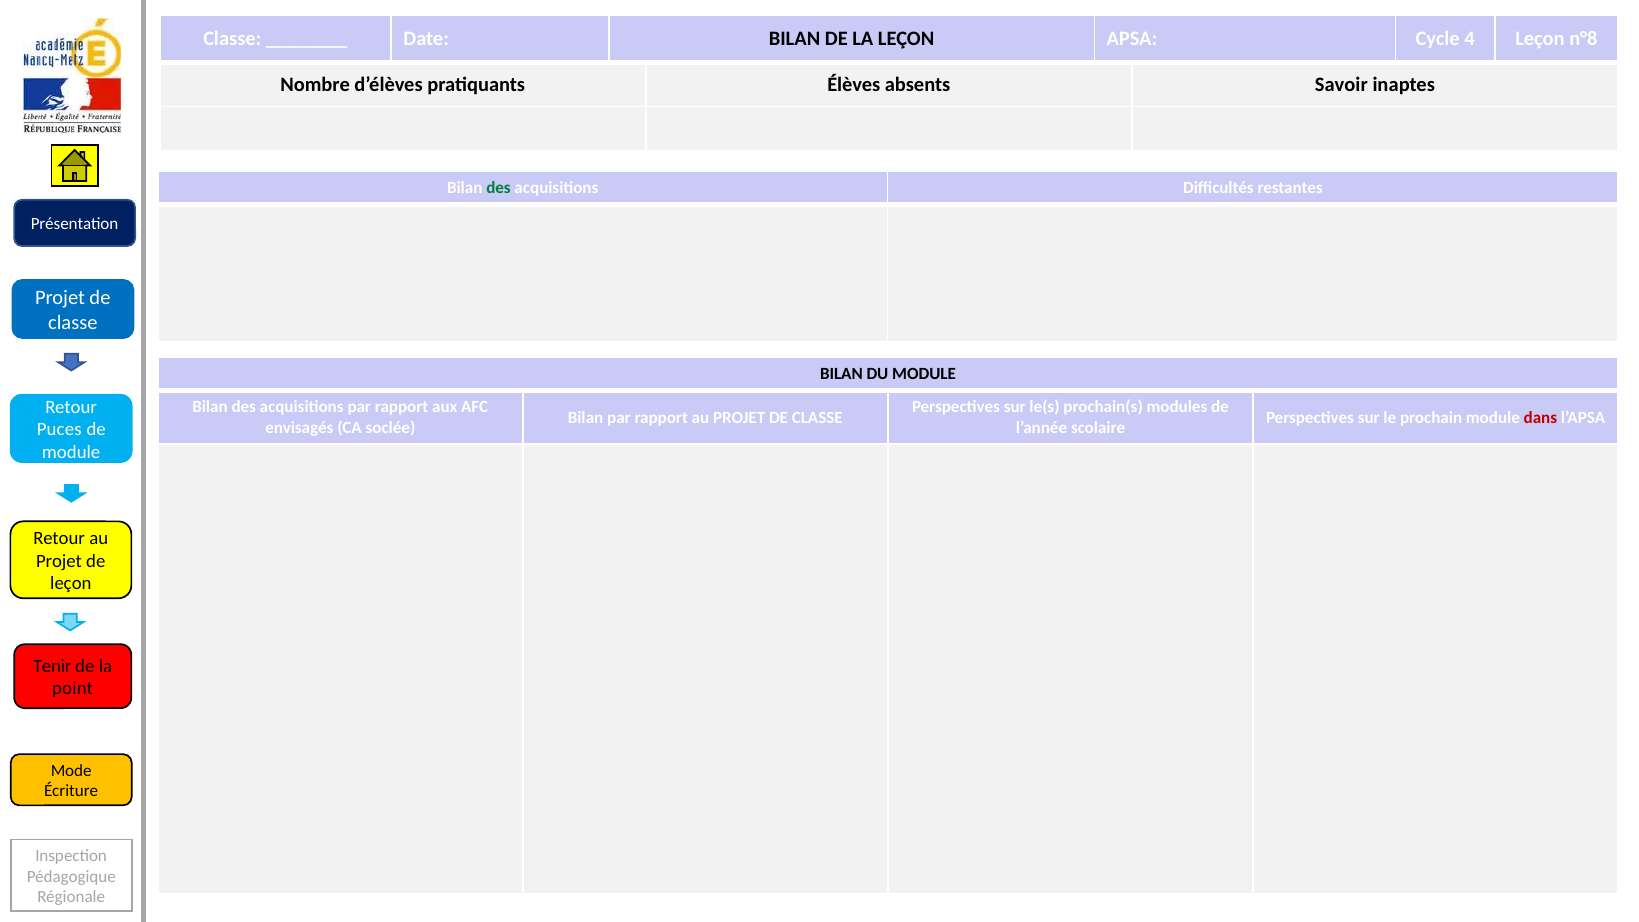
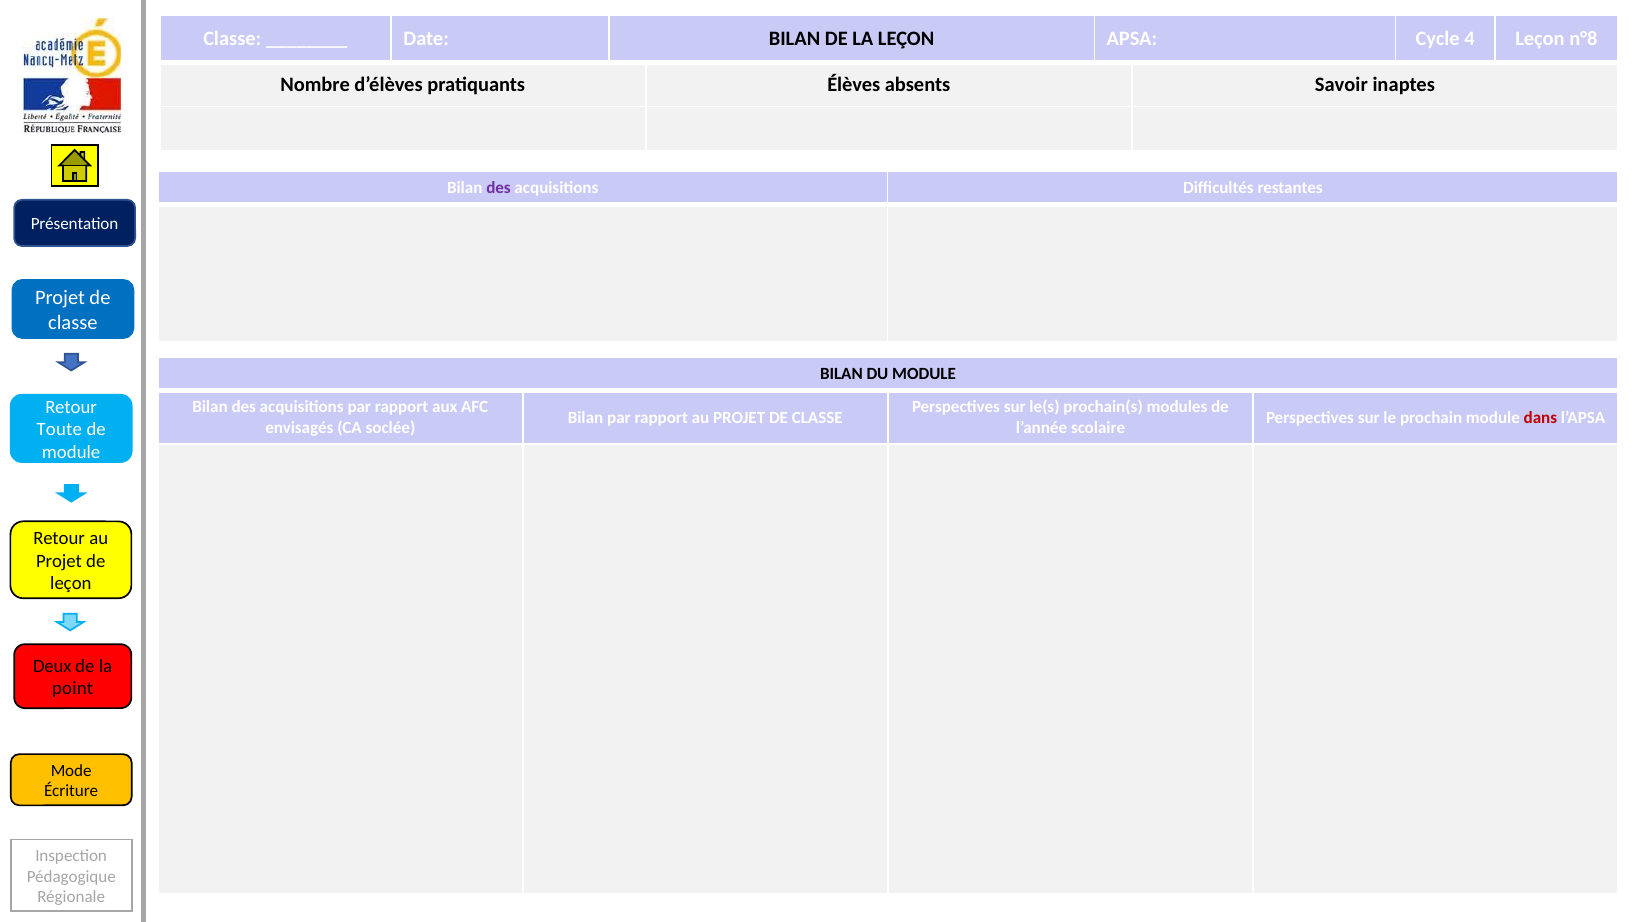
des at (498, 188) colour: green -> purple
Puces: Puces -> Toute
Tenir: Tenir -> Deux
